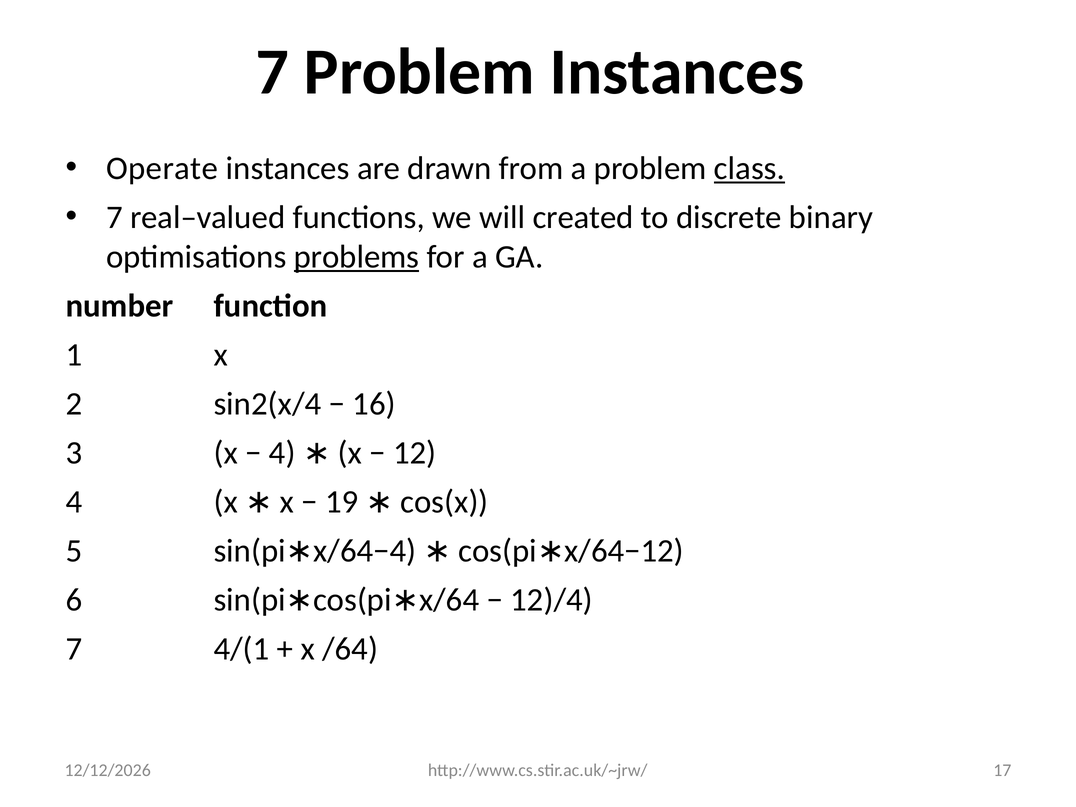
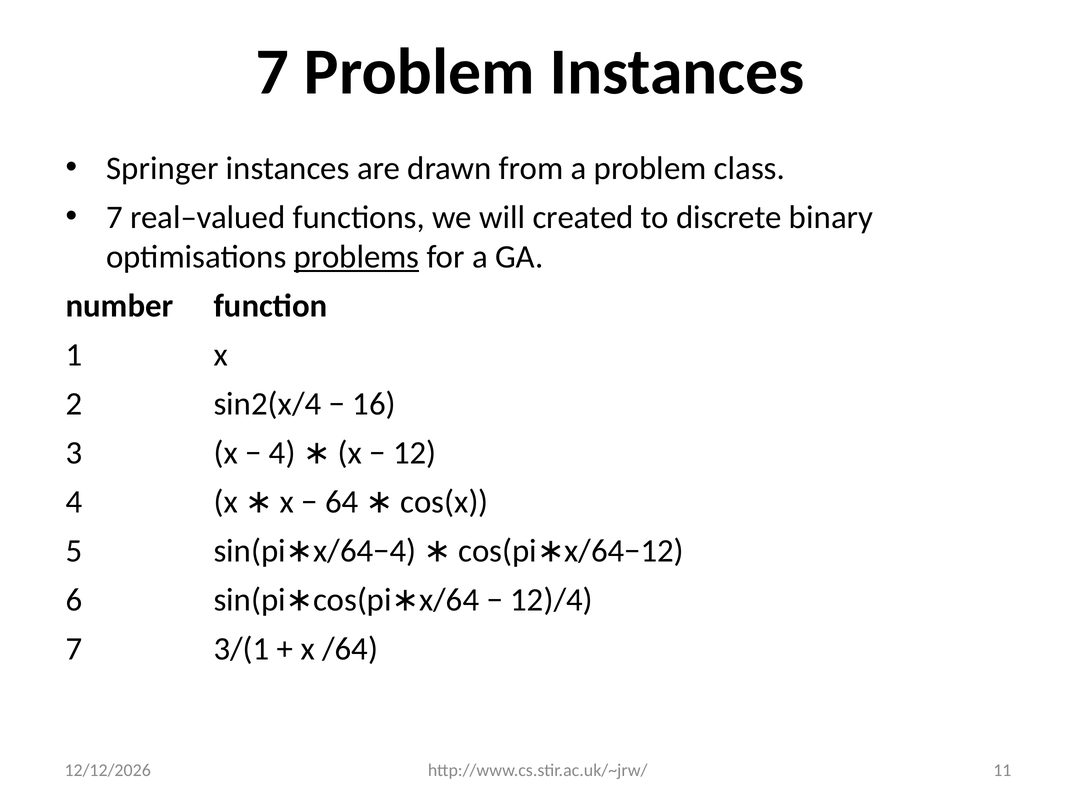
Operate: Operate -> Springer
class underline: present -> none
19: 19 -> 64
4/(1: 4/(1 -> 3/(1
17: 17 -> 11
